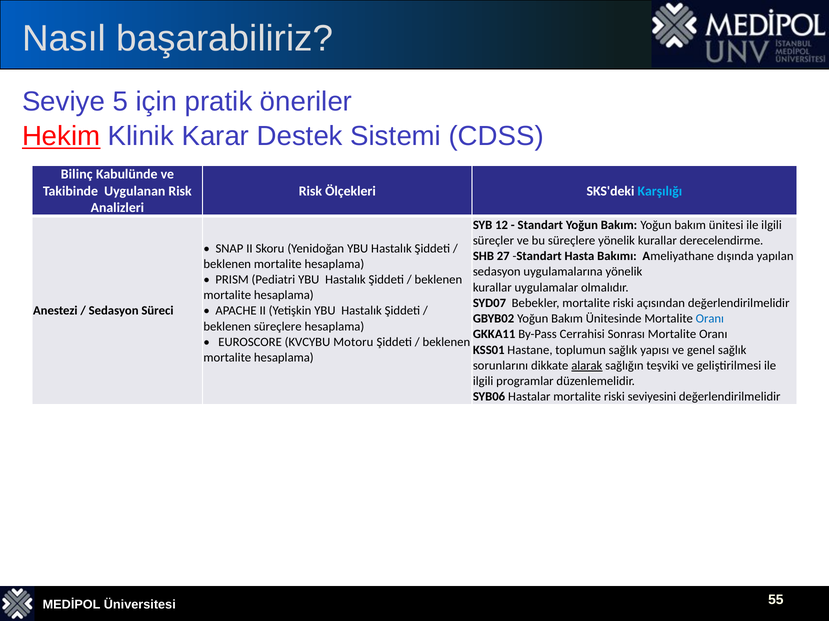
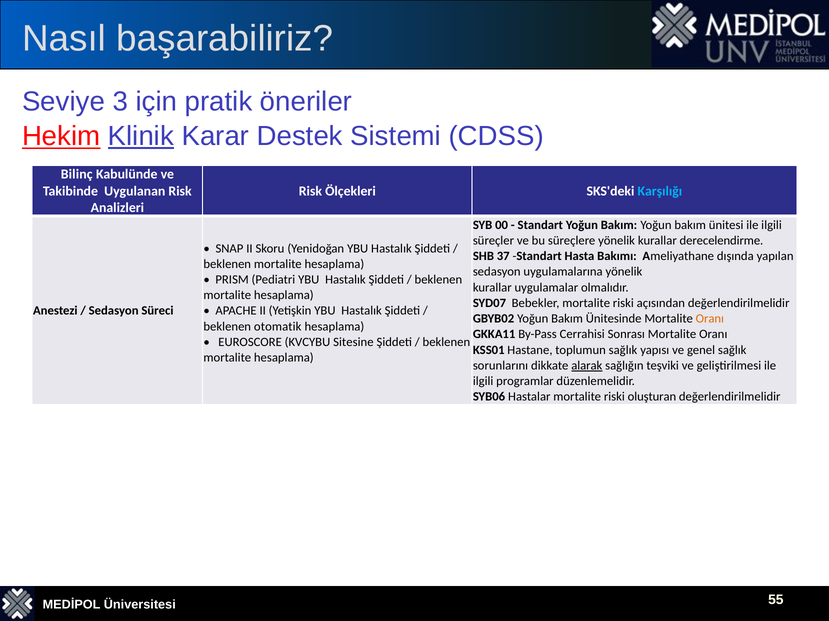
5: 5 -> 3
Klinik underline: none -> present
12: 12 -> 00
27: 27 -> 37
Oranı at (710, 319) colour: blue -> orange
beklenen süreçlere: süreçlere -> otomatik
Motoru: Motoru -> Sitesine
seviyesini: seviyesini -> oluşturan
